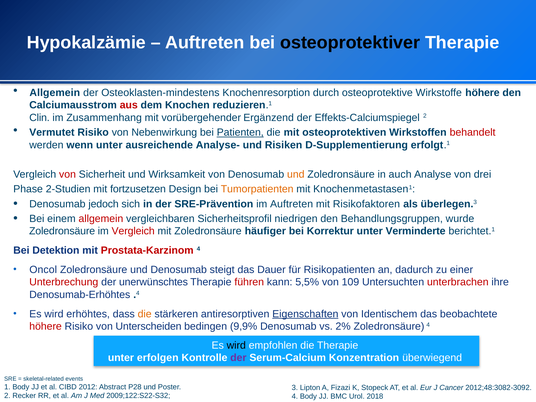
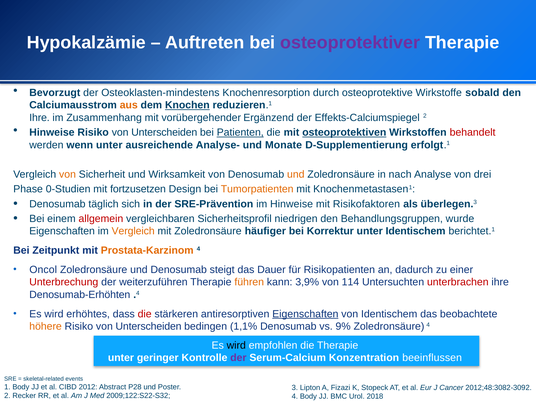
osteoprotektiver colour: black -> purple
Allgemein at (55, 93): Allgemein -> Bevorzugt
Wirkstoffe höhere: höhere -> sobald
aus colour: red -> orange
Knochen underline: none -> present
Clin at (40, 118): Clin -> Ihre
Vermutet at (52, 132): Vermutet -> Hinweise
Nebenwirkung at (164, 132): Nebenwirkung -> Unterscheiden
osteoprotektiven underline: none -> present
Risiken: Risiken -> Monate
von at (67, 174) colour: red -> orange
auch: auch -> nach
2-Studien: 2-Studien -> 0-Studien
jedoch: jedoch -> täglich
im Auftreten: Auftreten -> Hinweise
Zoledronsäure at (62, 231): Zoledronsäure -> Eigenschaften
Vergleich at (133, 231) colour: red -> orange
unter Verminderte: Verminderte -> Identischem
Detektion: Detektion -> Zeitpunkt
Prostata-Karzinom colour: red -> orange
unerwünschtes: unerwünschtes -> weiterzuführen
führen colour: red -> orange
5,5%: 5,5% -> 3,9%
109: 109 -> 114
Denosumab-Erhöhtes: Denosumab-Erhöhtes -> Denosumab-Erhöhten
die at (145, 314) colour: orange -> red
höhere at (46, 326) colour: red -> orange
9,9%: 9,9% -> 1,1%
2%: 2% -> 9%
erfolgen: erfolgen -> geringer
überwiegend: überwiegend -> beeinflussen
